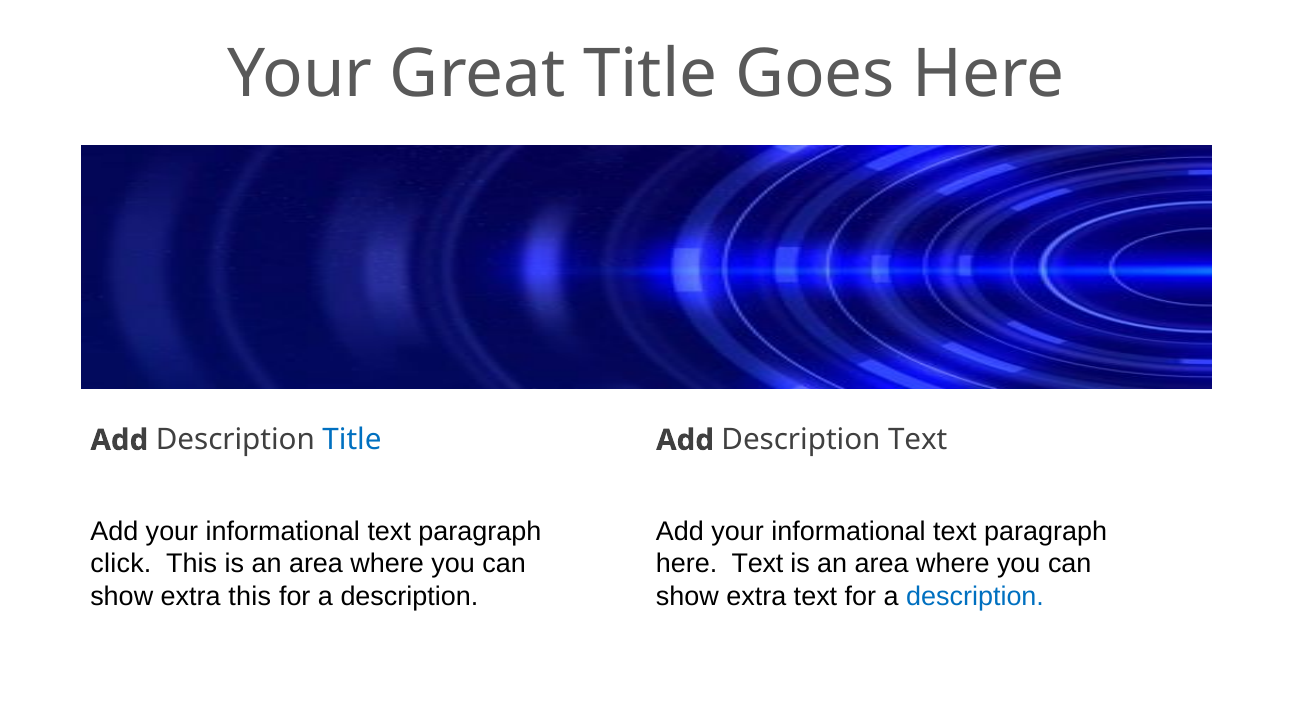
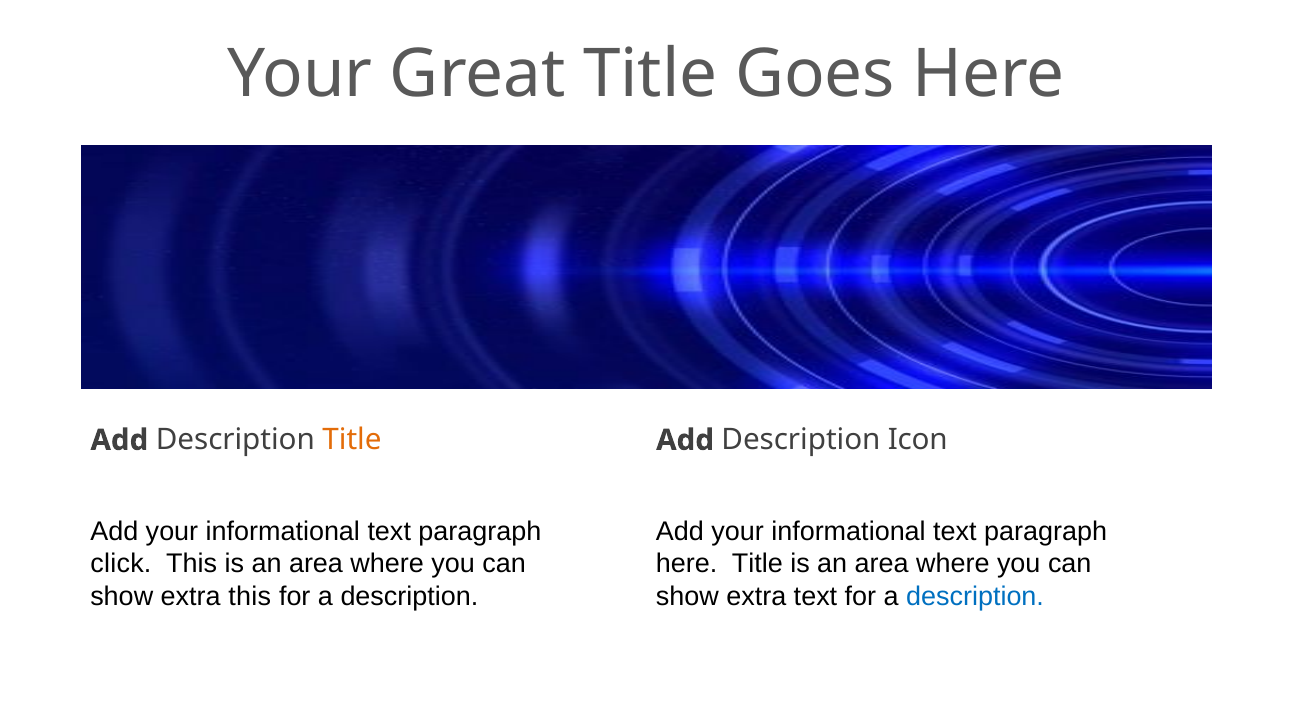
Title at (352, 440) colour: blue -> orange
Description Text: Text -> Icon
here Text: Text -> Title
